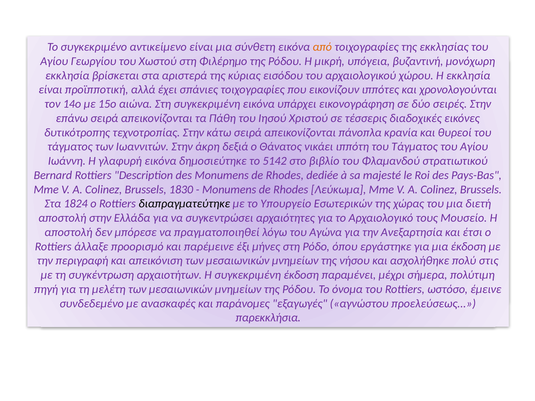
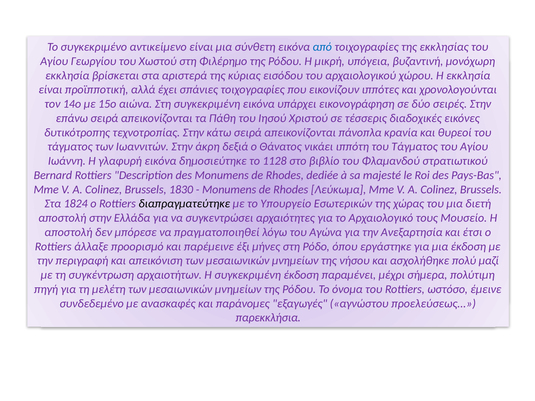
από colour: orange -> blue
5142: 5142 -> 1128
στις: στις -> μαζί
